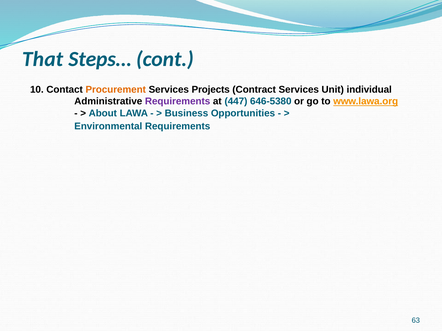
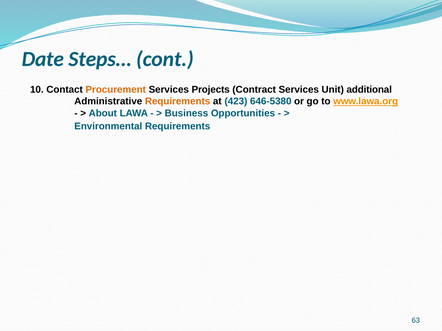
That: That -> Date
individual: individual -> additional
Requirements at (178, 102) colour: purple -> orange
447: 447 -> 423
